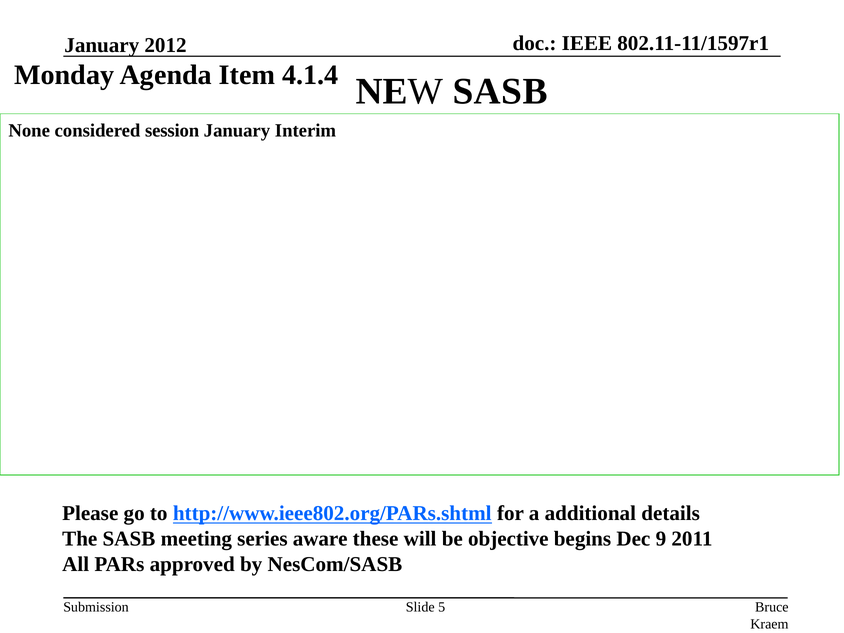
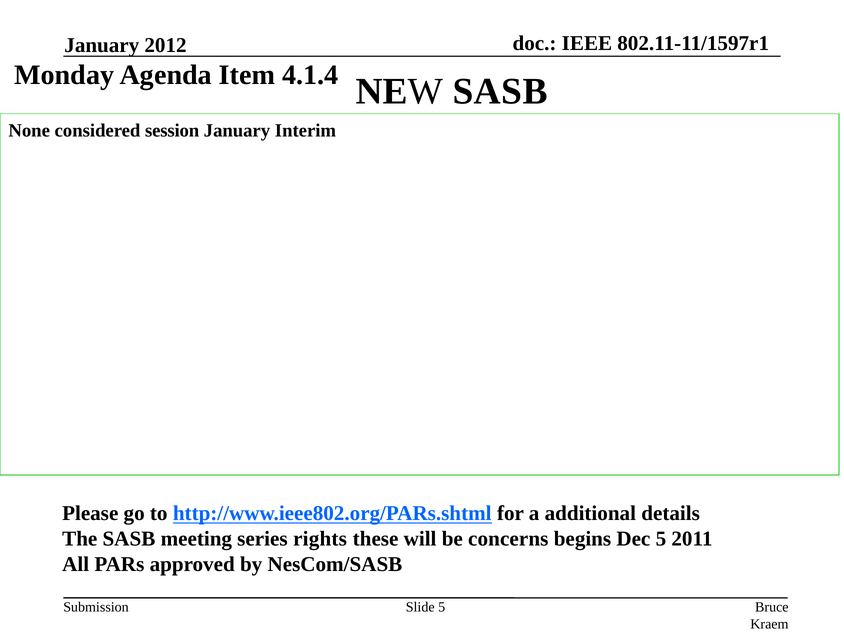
aware: aware -> rights
objective: objective -> concerns
Dec 9: 9 -> 5
